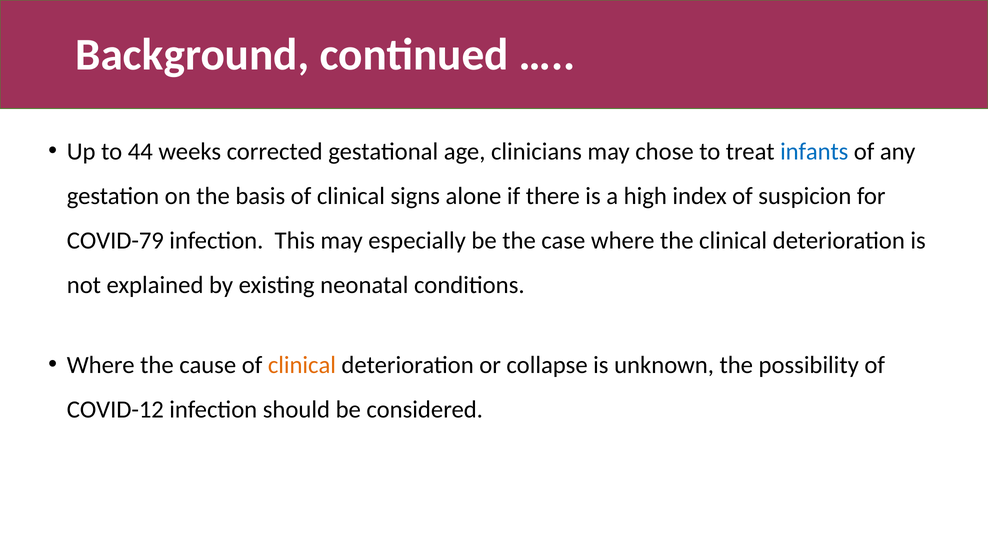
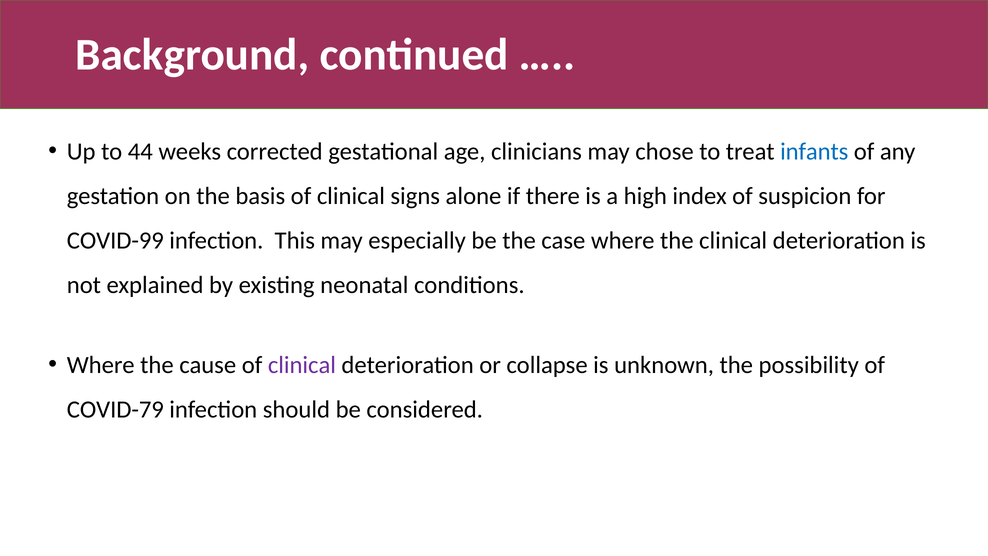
COVID-79: COVID-79 -> COVID-99
clinical at (302, 365) colour: orange -> purple
COVID-12: COVID-12 -> COVID-79
